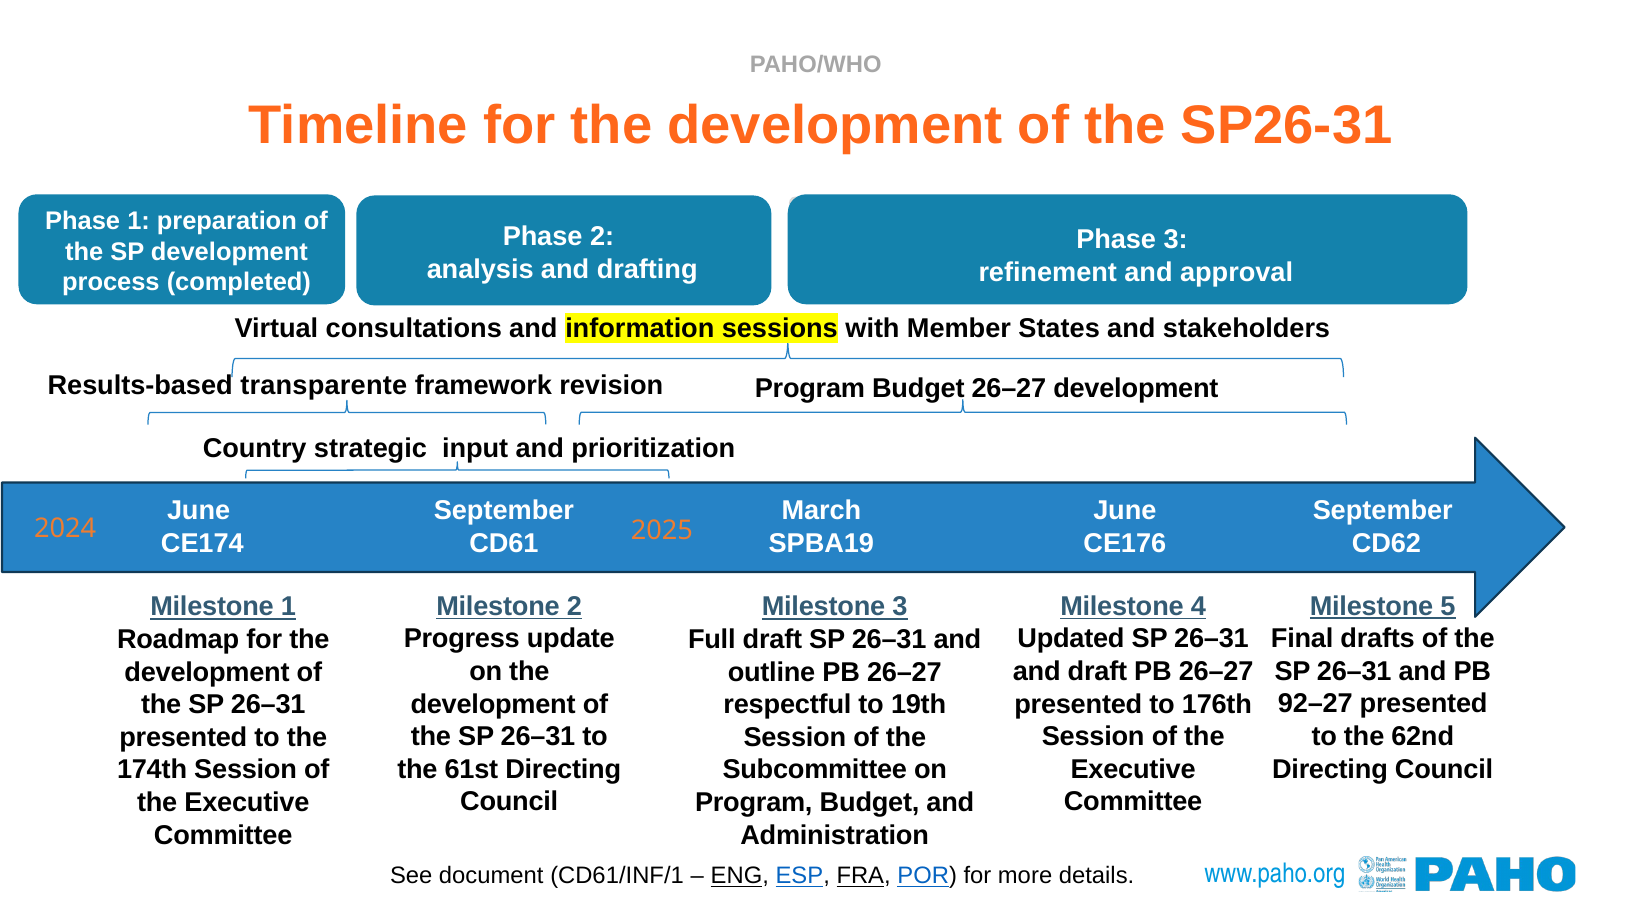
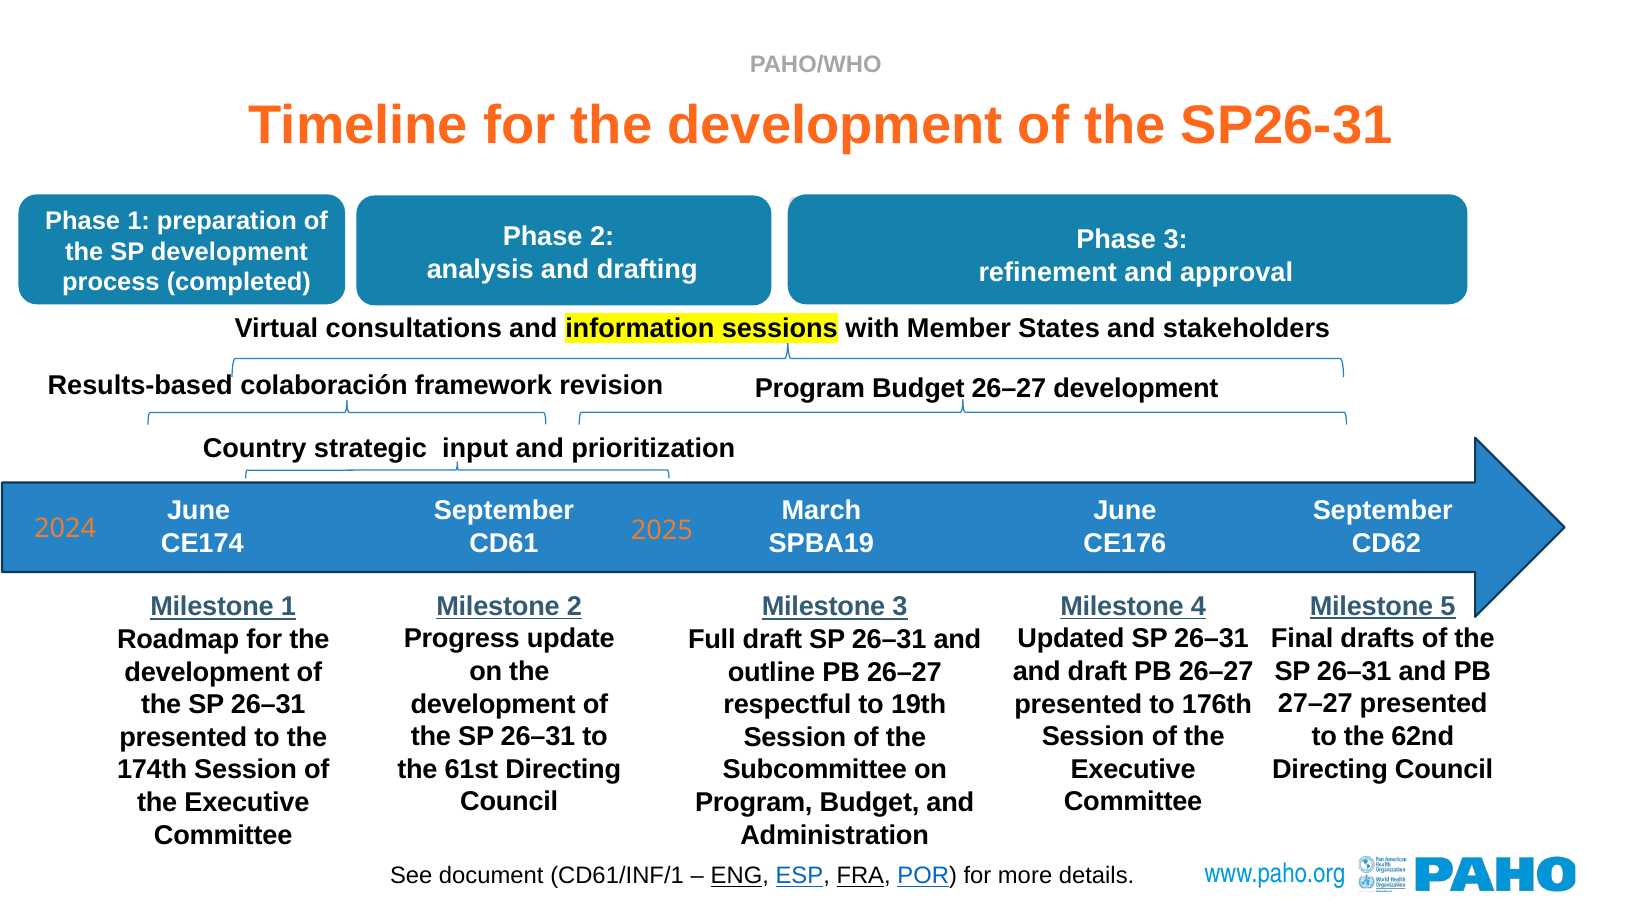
transparente: transparente -> colaboración
92–27: 92–27 -> 27–27
